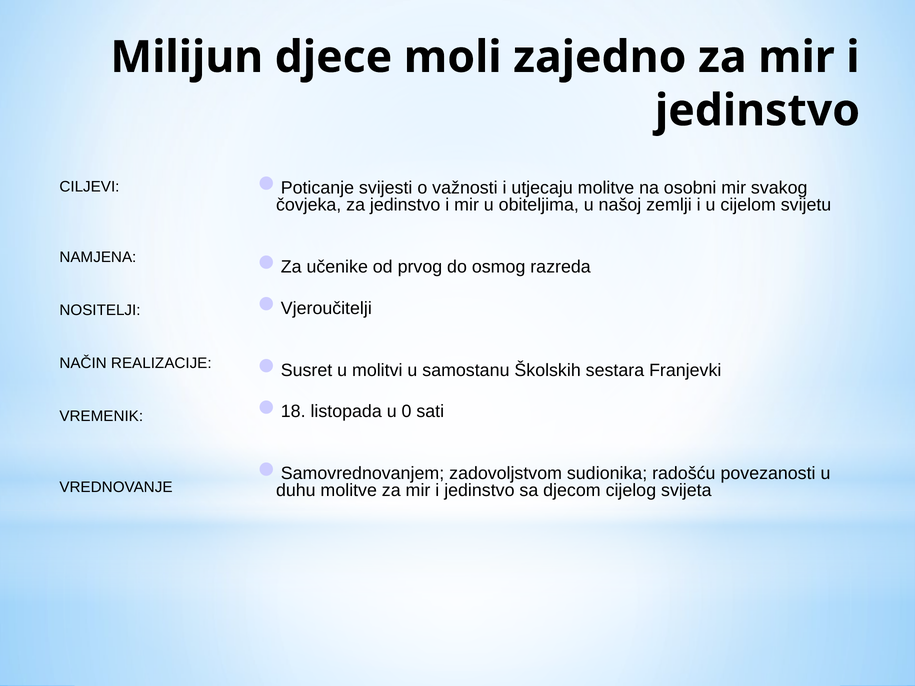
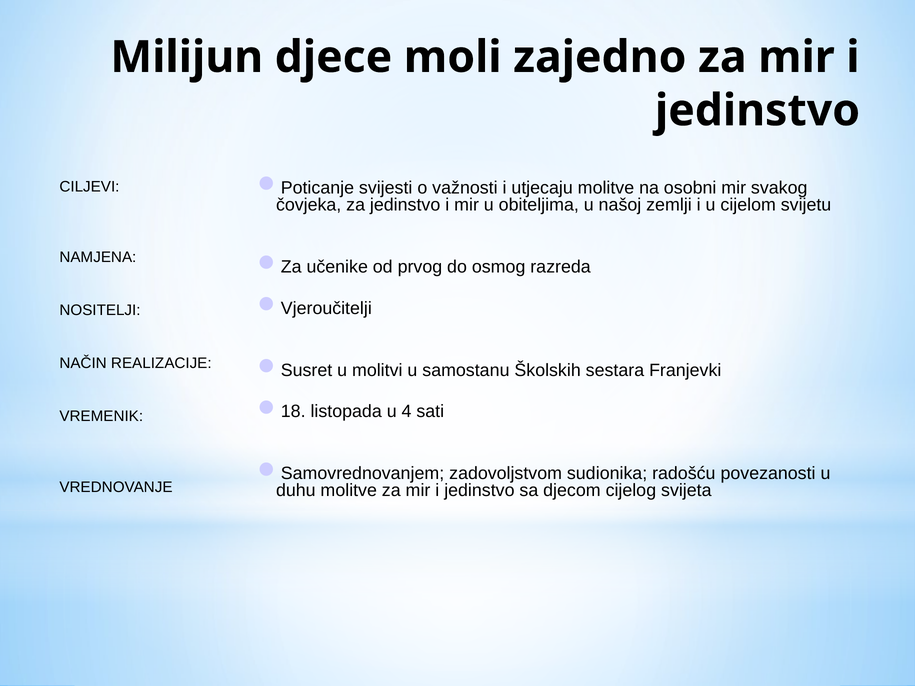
0: 0 -> 4
